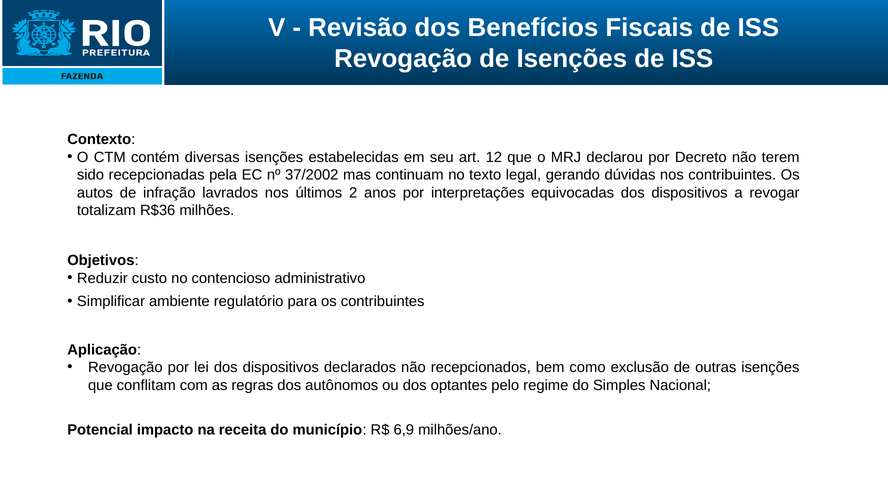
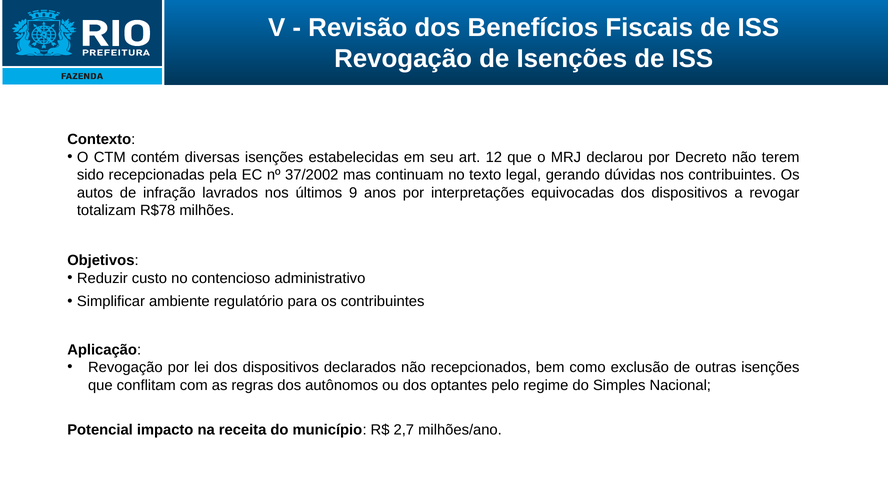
2: 2 -> 9
R$36: R$36 -> R$78
6,9: 6,9 -> 2,7
